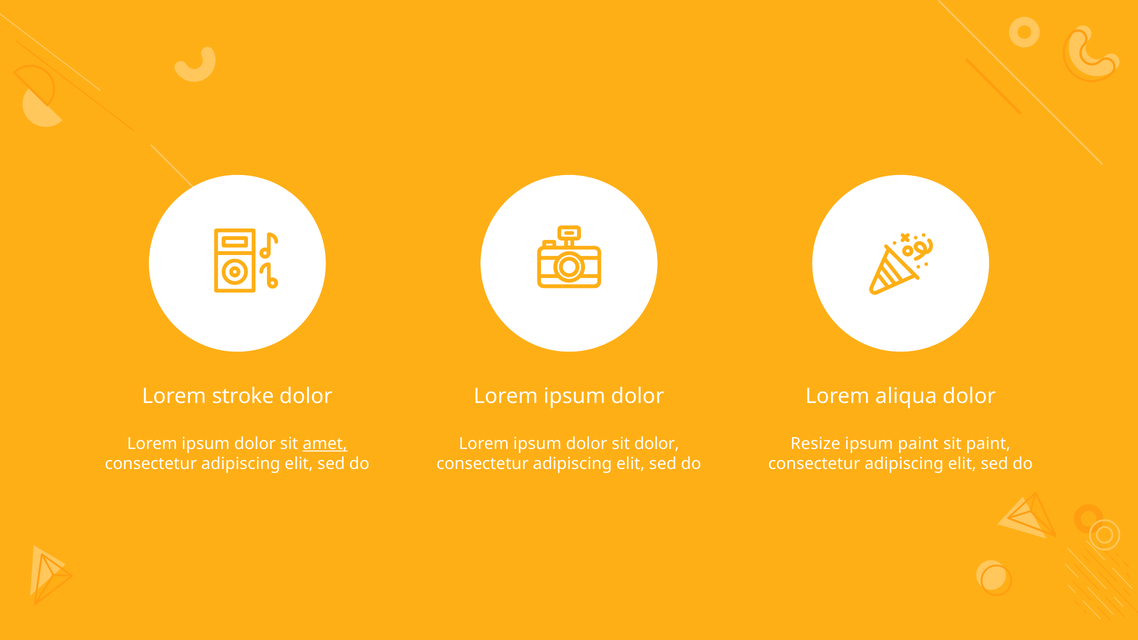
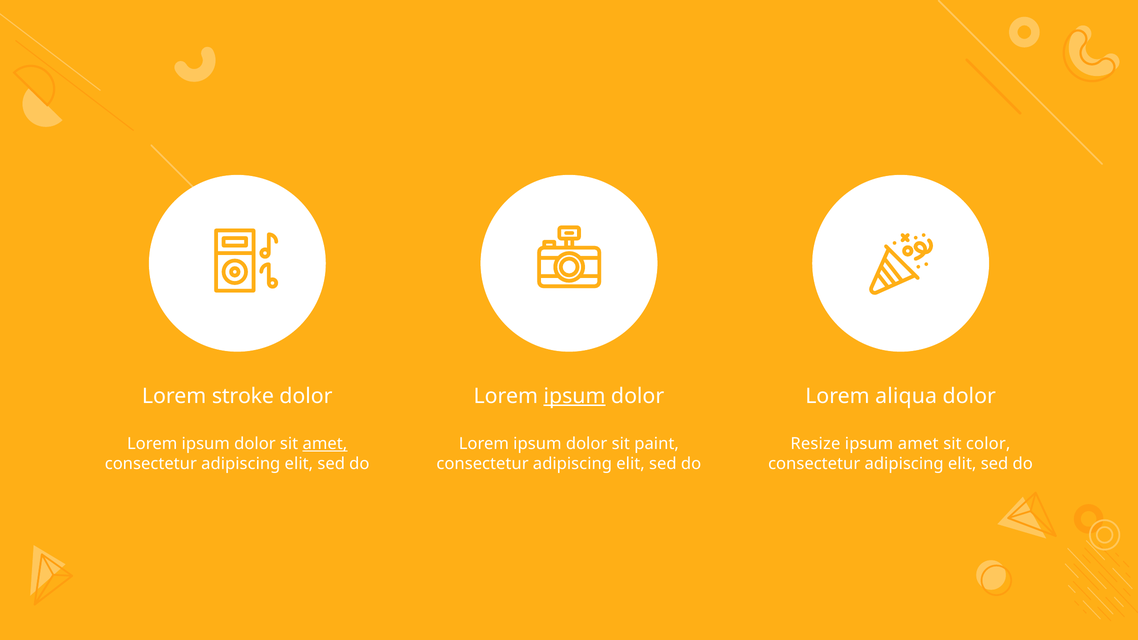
ipsum at (575, 396) underline: none -> present
sit dolor: dolor -> paint
ipsum paint: paint -> amet
sit paint: paint -> color
